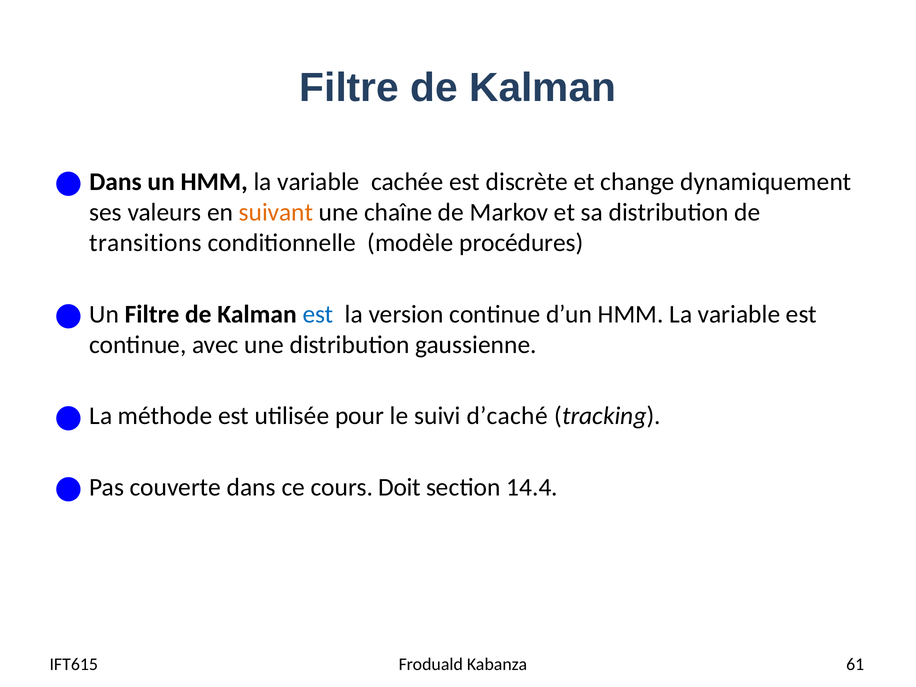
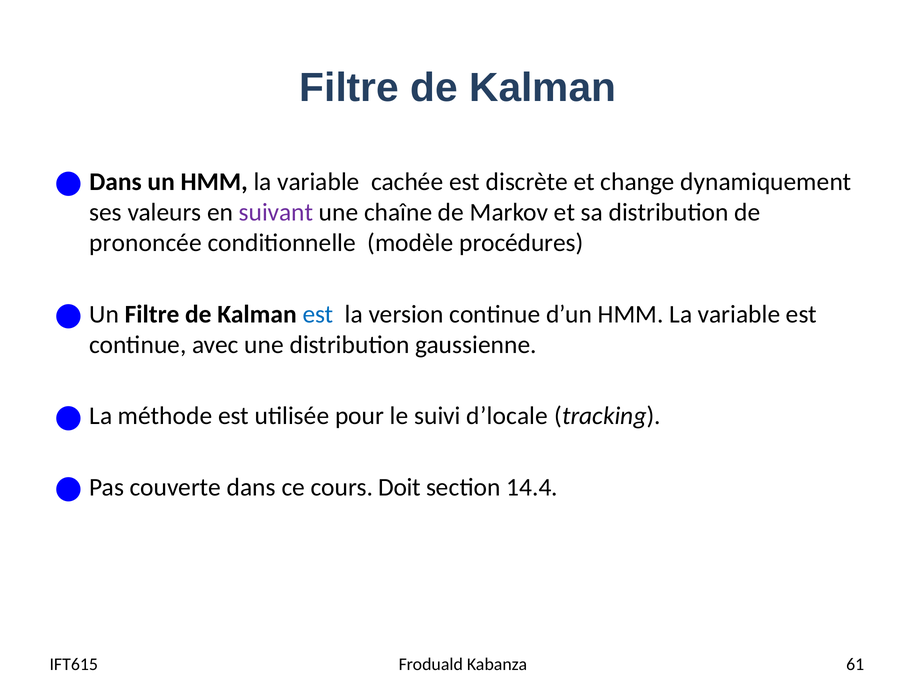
suivant colour: orange -> purple
transitions: transitions -> prononcée
d’caché: d’caché -> d’locale
